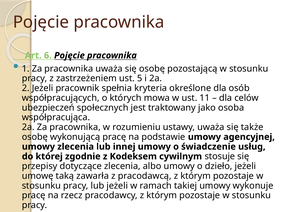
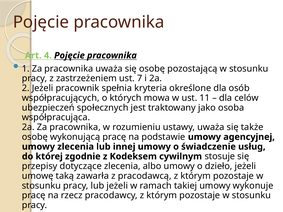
6: 6 -> 4
5: 5 -> 7
